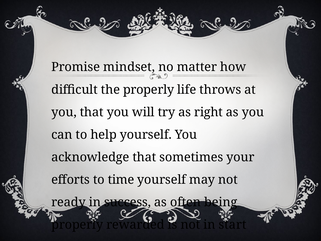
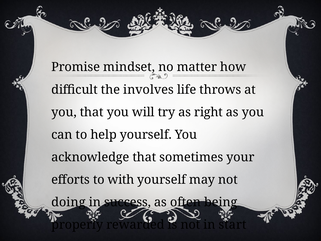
the properly: properly -> involves
time: time -> with
ready: ready -> doing
